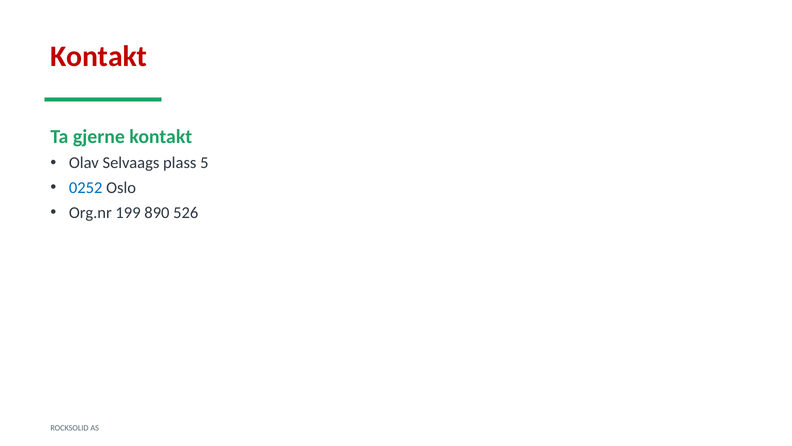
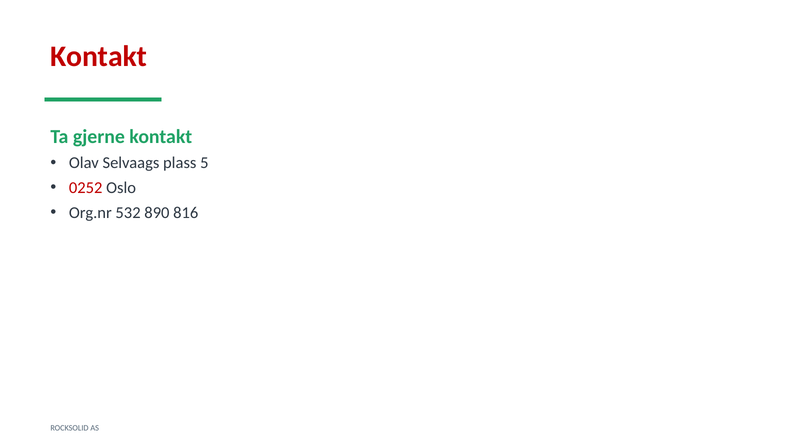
0252 colour: blue -> red
199: 199 -> 532
526: 526 -> 816
